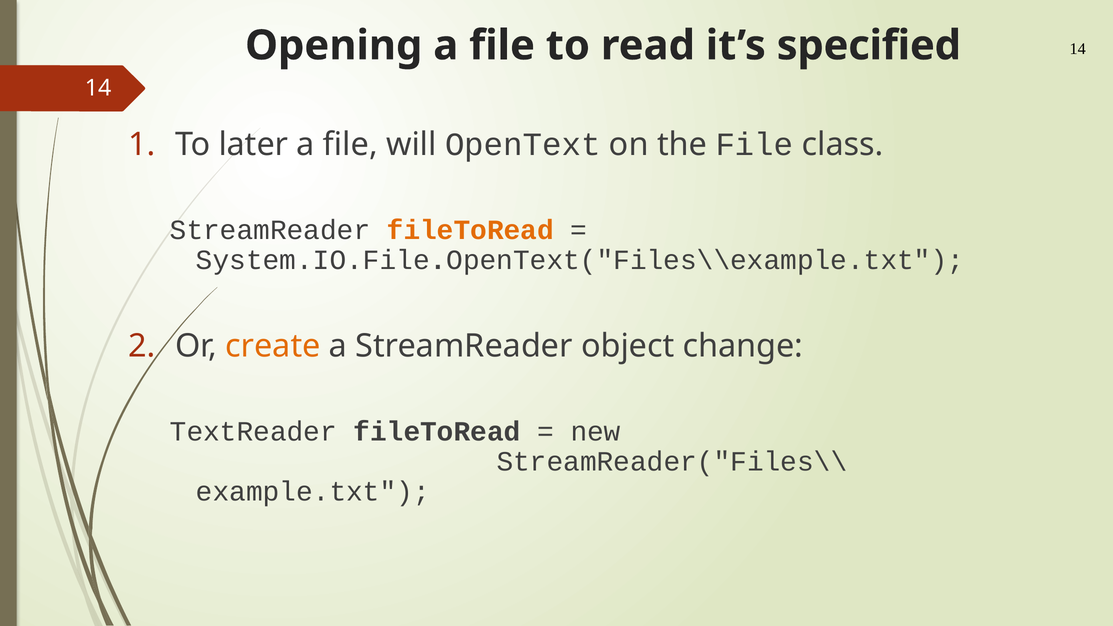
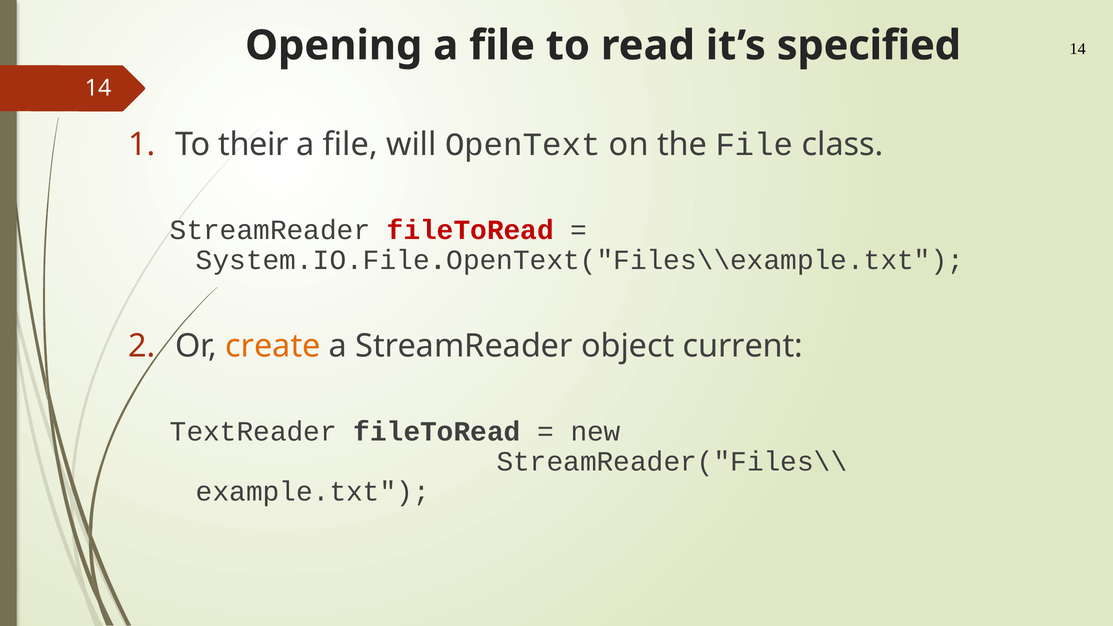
later: later -> their
fileToRead at (470, 230) colour: orange -> red
change: change -> current
